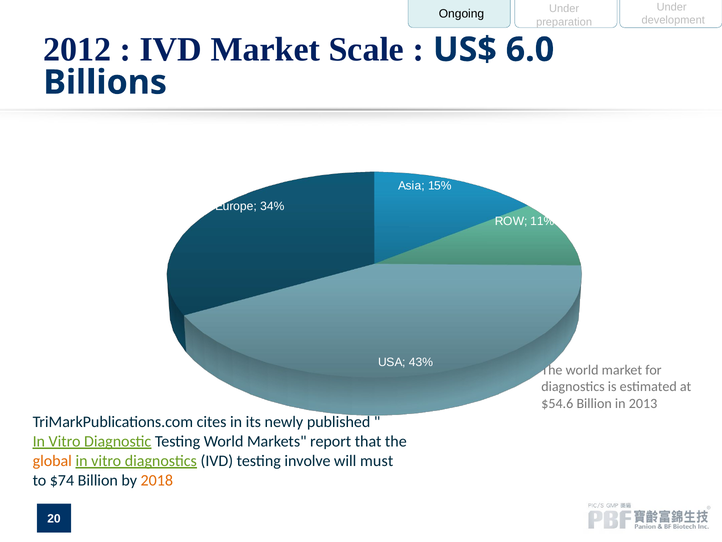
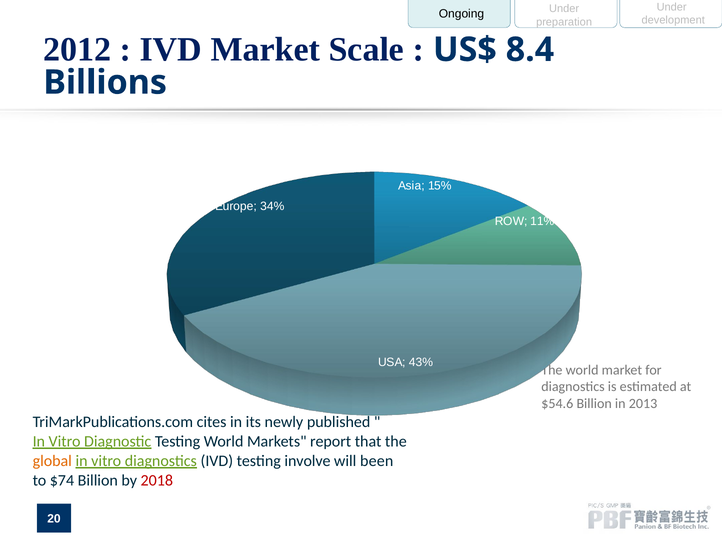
6.0: 6.0 -> 8.4
must: must -> been
2018 colour: orange -> red
